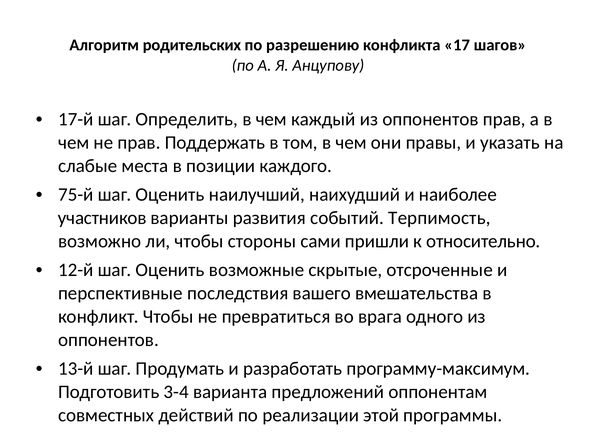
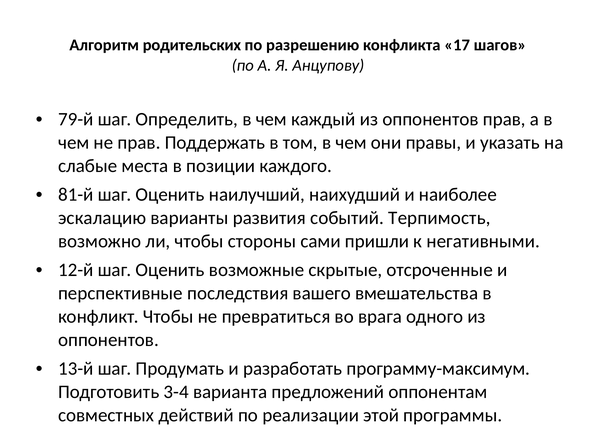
17-й: 17-й -> 79-й
75-й: 75-й -> 81-й
участников: участников -> эскалацию
относительно: относительно -> негативными
